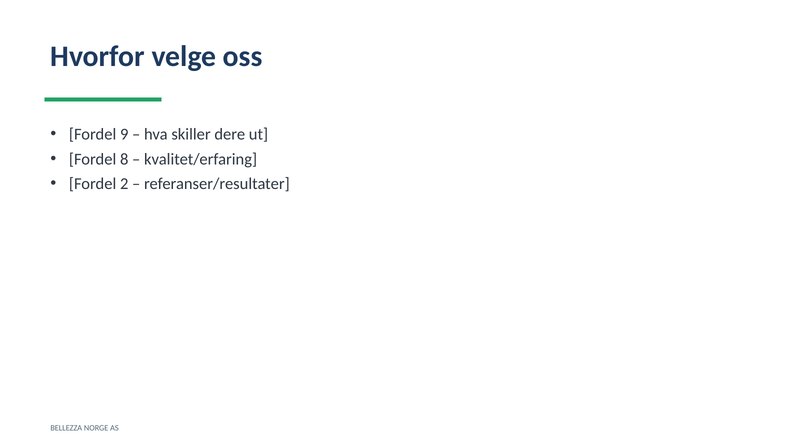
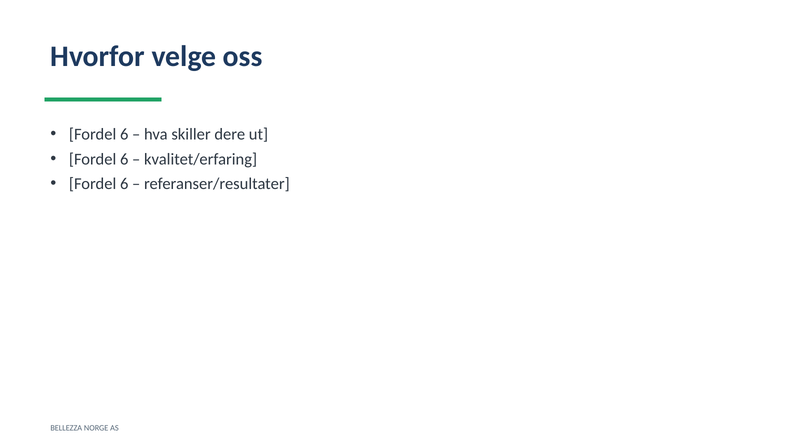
9 at (124, 134): 9 -> 6
8 at (124, 159): 8 -> 6
2 at (124, 184): 2 -> 6
